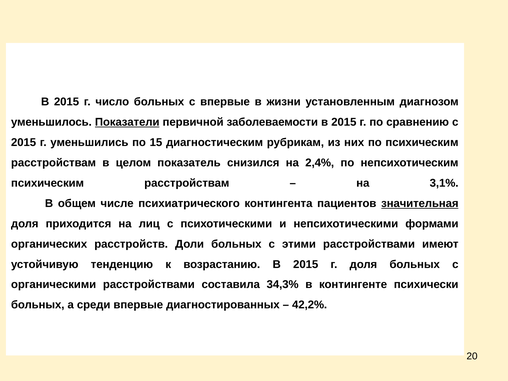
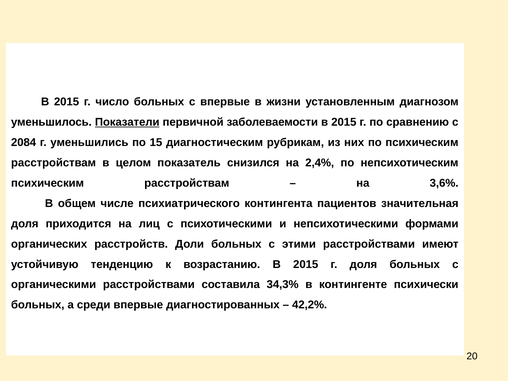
2015 at (24, 142): 2015 -> 2084
3,1%: 3,1% -> 3,6%
значительная underline: present -> none
